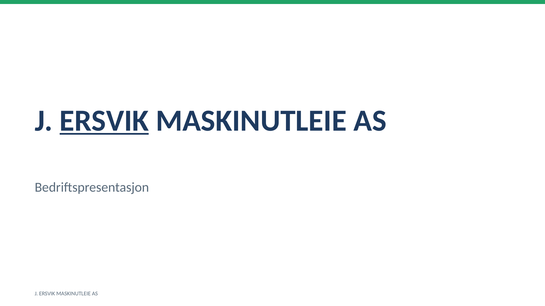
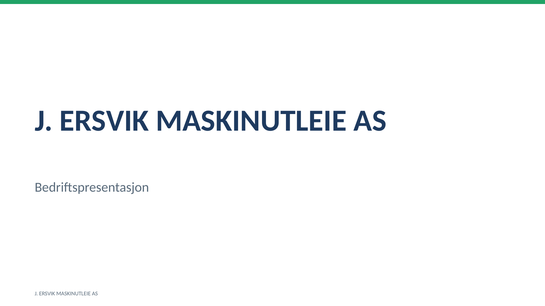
ERSVIK at (104, 121) underline: present -> none
